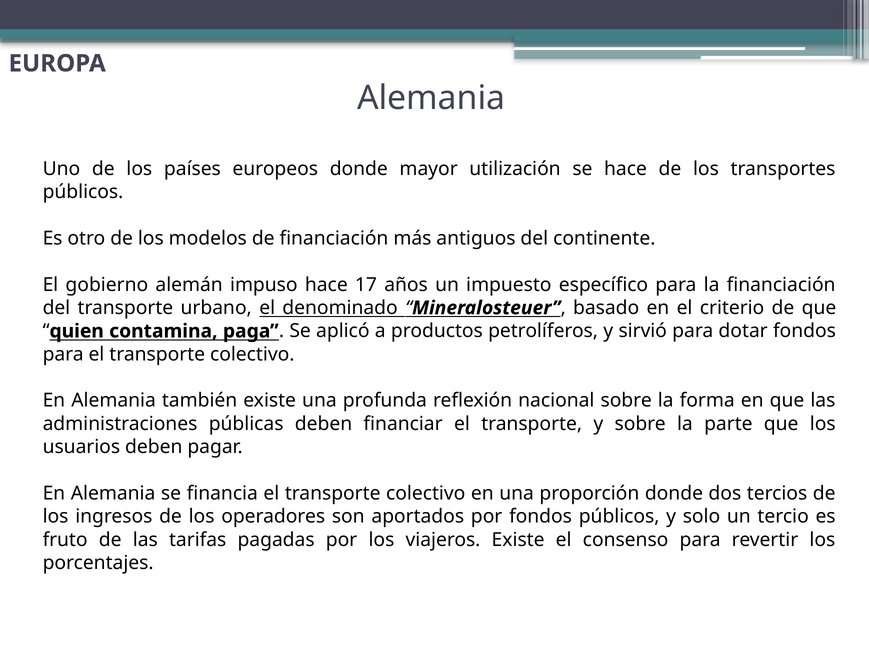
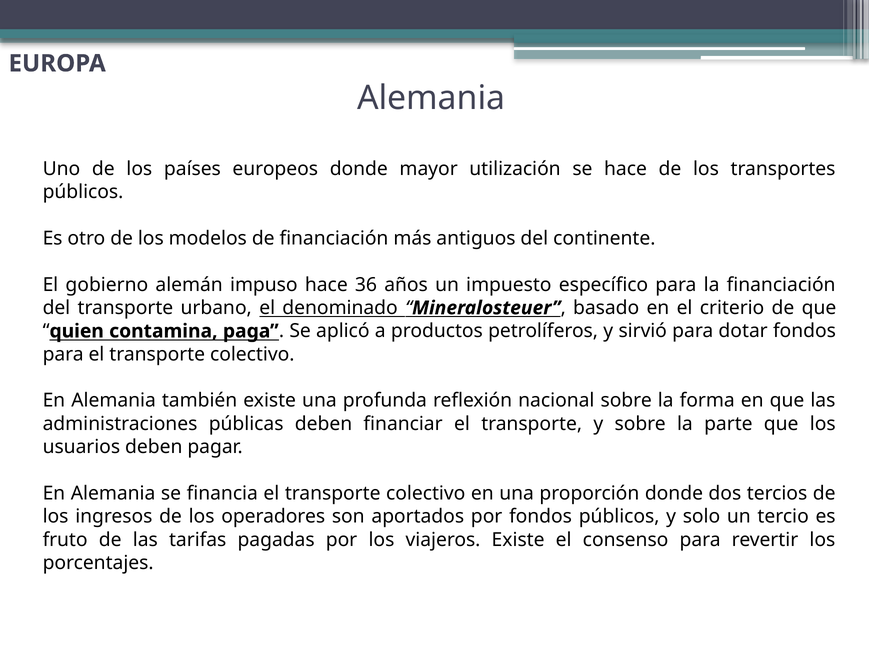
17: 17 -> 36
